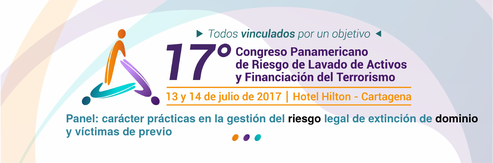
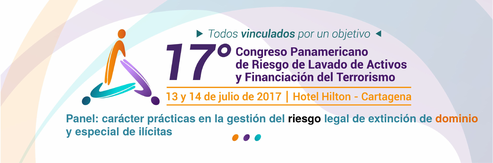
dominio colour: black -> orange
víctimas: víctimas -> especial
previo: previo -> ilícitas
